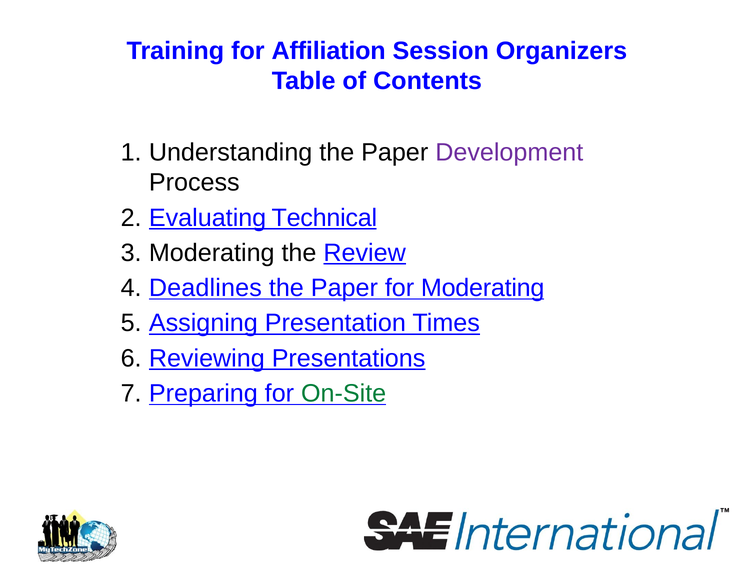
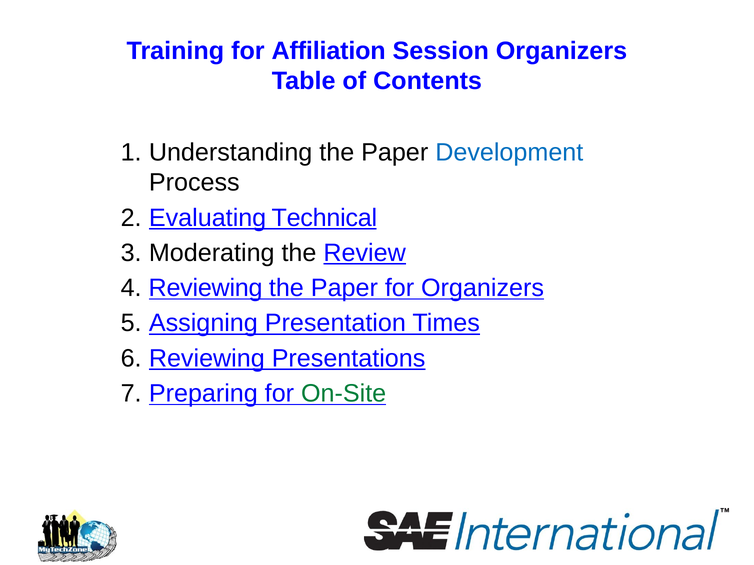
Development colour: purple -> blue
Deadlines at (205, 288): Deadlines -> Reviewing
for Moderating: Moderating -> Organizers
